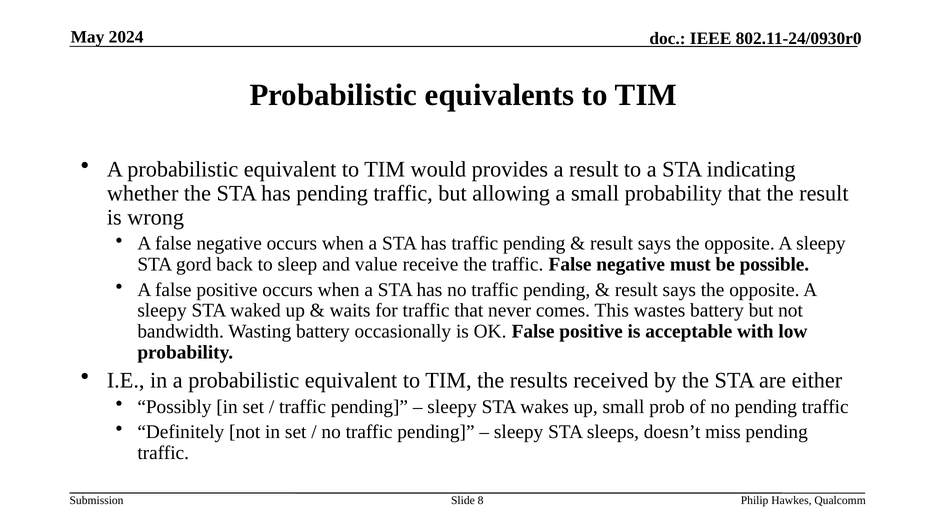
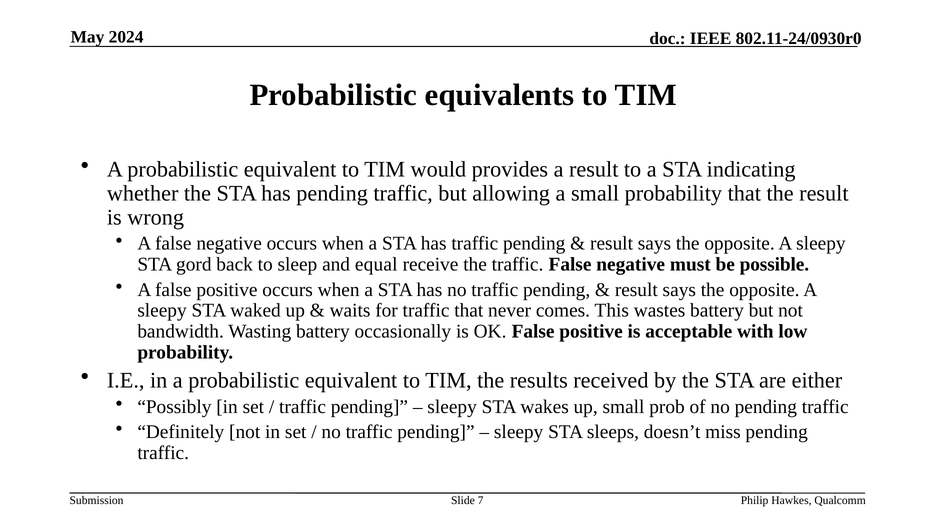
value: value -> equal
8: 8 -> 7
